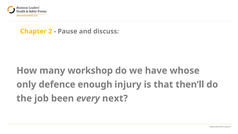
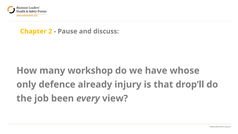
enough: enough -> already
then’ll: then’ll -> drop’ll
next: next -> view
